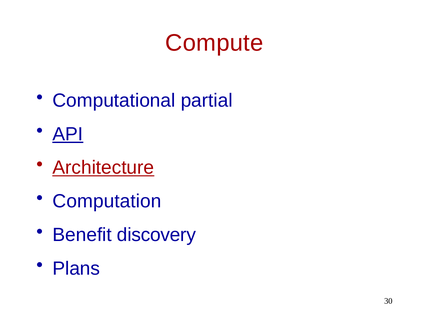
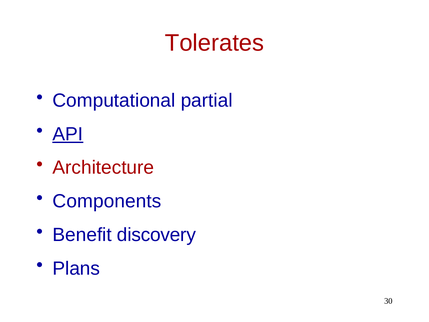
Compute: Compute -> Tolerates
Architecture underline: present -> none
Computation: Computation -> Components
